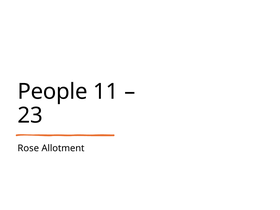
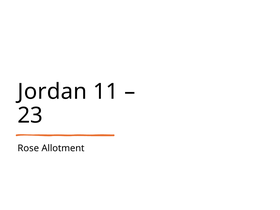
People: People -> Jordan
